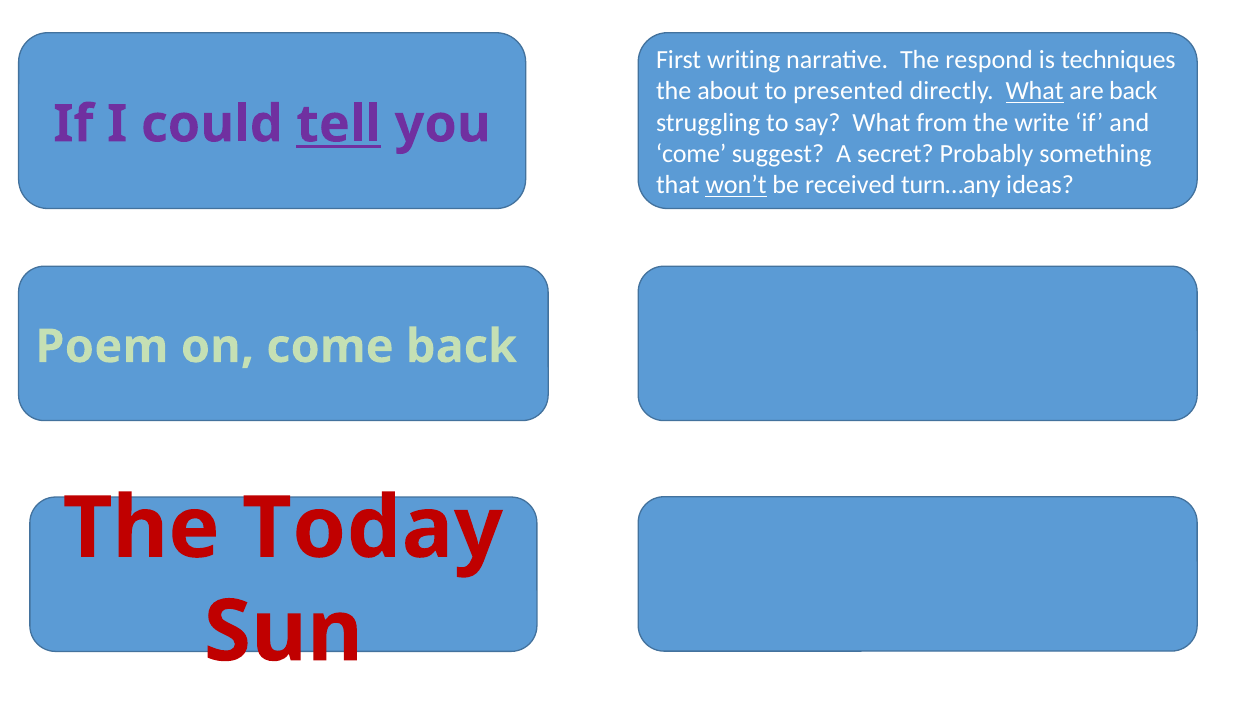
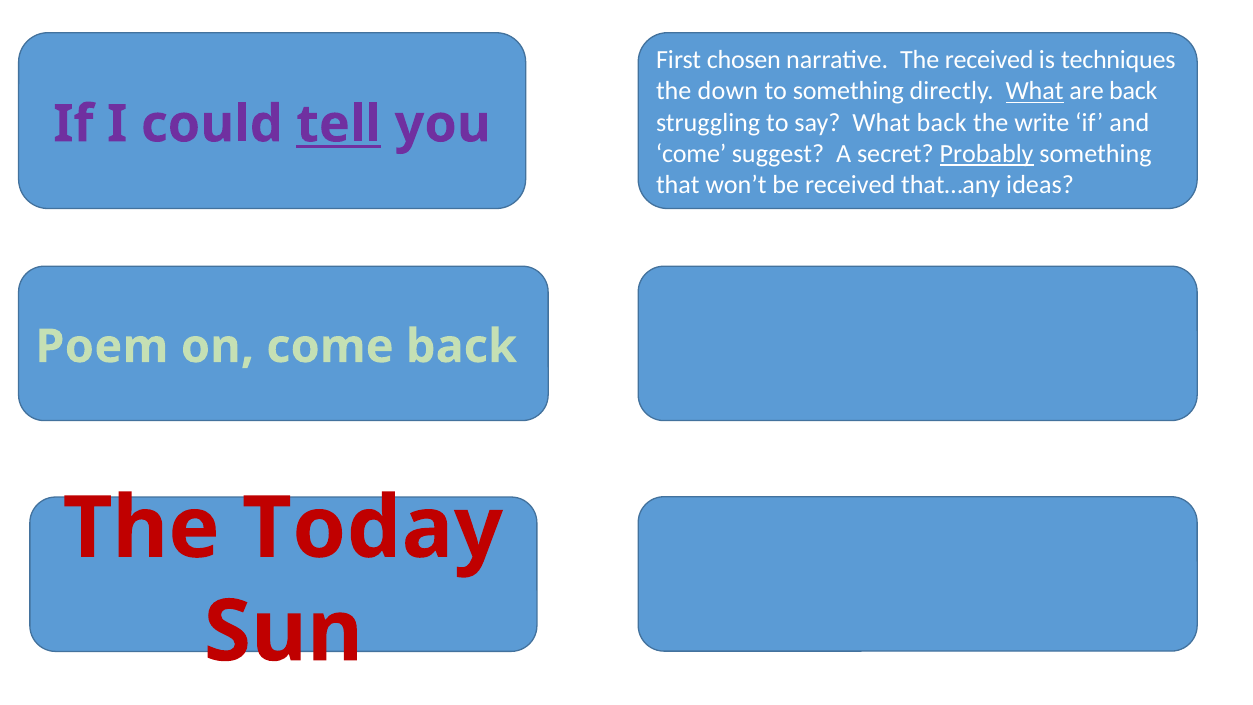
writing: writing -> chosen
The respond: respond -> received
about: about -> down
to presented: presented -> something
What from: from -> back
Probably underline: none -> present
won’t underline: present -> none
turn…any: turn…any -> that…any
